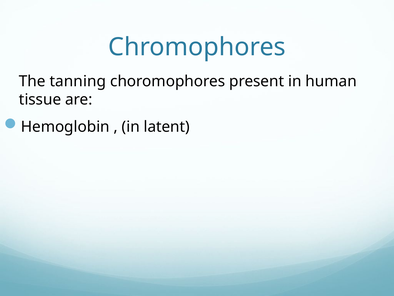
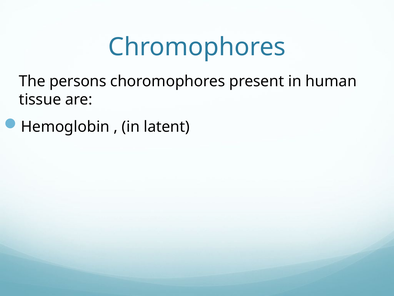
tanning: tanning -> persons
